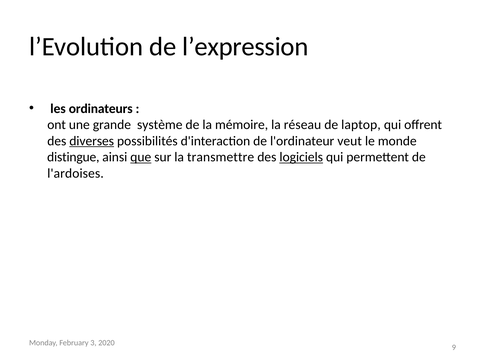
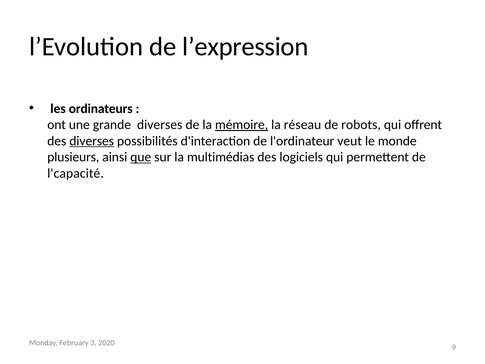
grande système: système -> diverses
mémoire underline: none -> present
laptop: laptop -> robots
distingue: distingue -> plusieurs
transmettre: transmettre -> multimédias
logiciels underline: present -> none
l'ardoises: l'ardoises -> l'capacité
